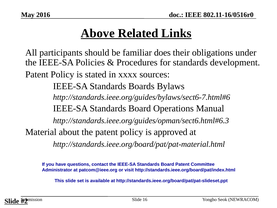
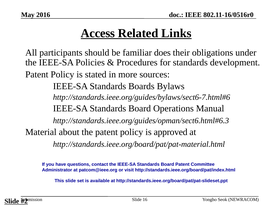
Above: Above -> Access
xxxx: xxxx -> more
